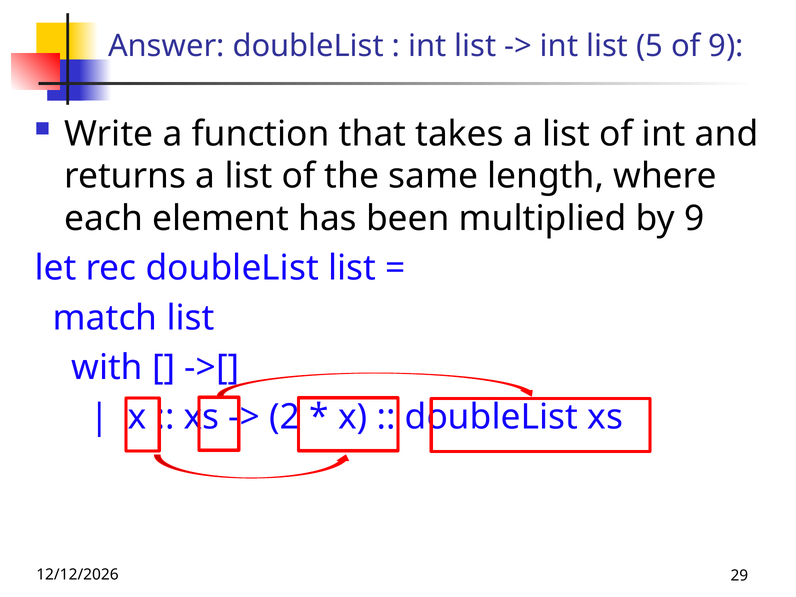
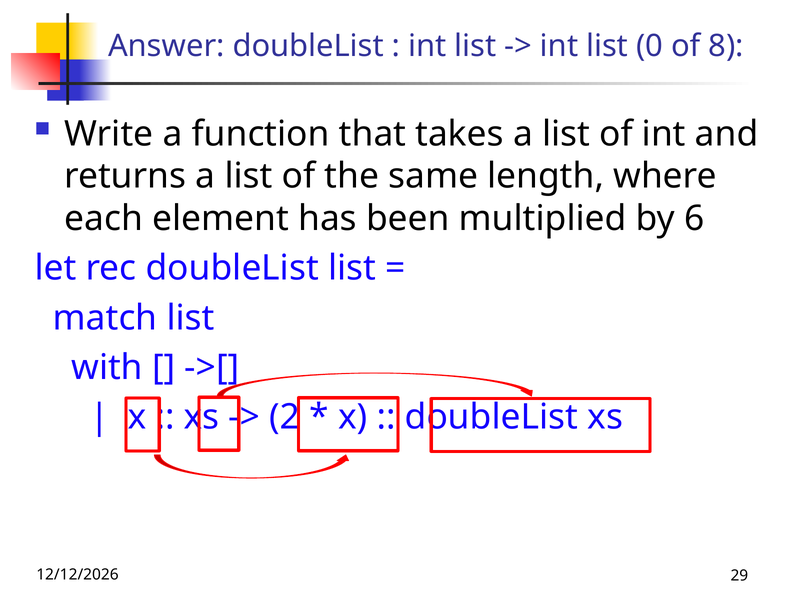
5: 5 -> 0
of 9: 9 -> 8
by 9: 9 -> 6
